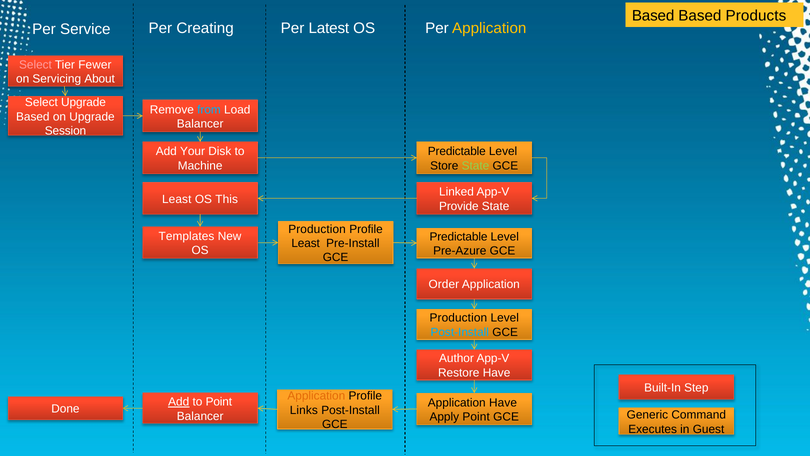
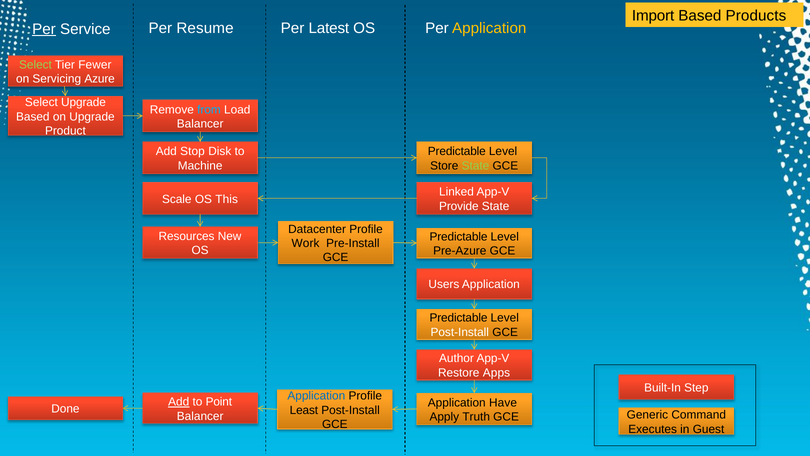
Based at (653, 16): Based -> Import
Creating: Creating -> Resume
Per at (44, 29) underline: none -> present
Select at (35, 65) colour: pink -> light green
About: About -> Azure
Session: Session -> Product
Your: Your -> Stop
Least at (177, 199): Least -> Scale
Production at (317, 229): Production -> Datacenter
Templates: Templates -> Resources
Least at (306, 243): Least -> Work
Order: Order -> Users
Production at (458, 318): Production -> Predictable
Post-Install at (460, 332) colour: light blue -> white
Restore Have: Have -> Apps
Application at (316, 396) colour: orange -> blue
Links: Links -> Least
Apply Point: Point -> Truth
